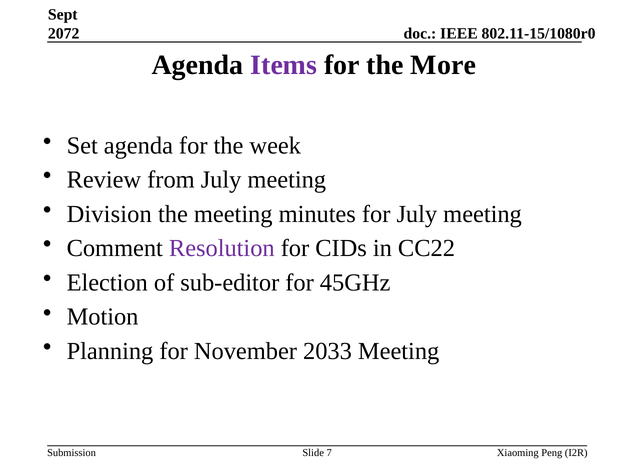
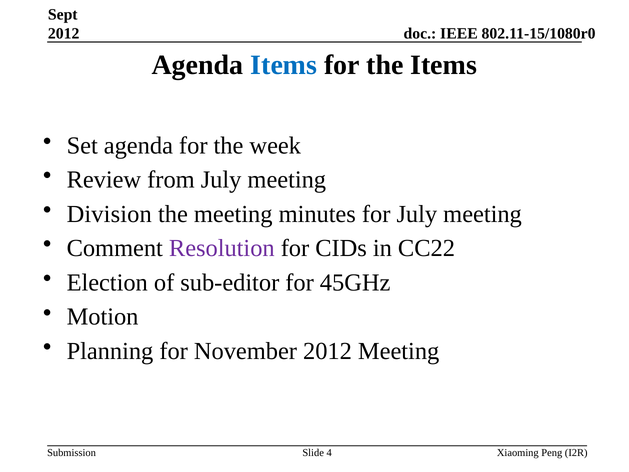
2072 at (64, 34): 2072 -> 2012
Items at (284, 65) colour: purple -> blue
the More: More -> Items
November 2033: 2033 -> 2012
7: 7 -> 4
